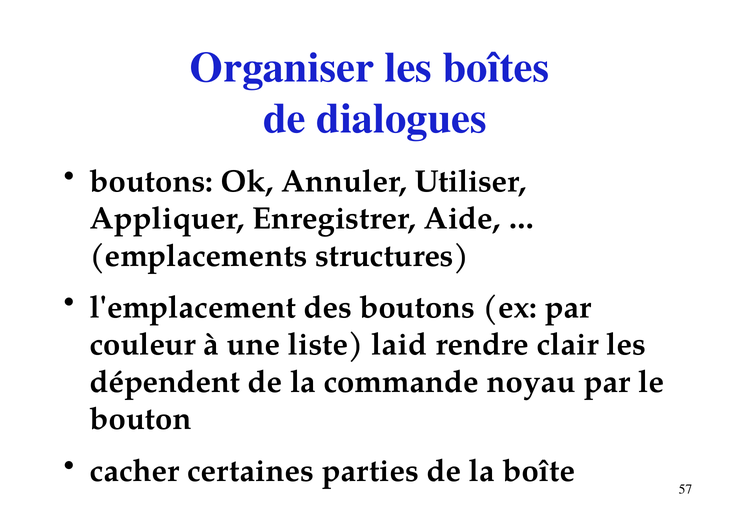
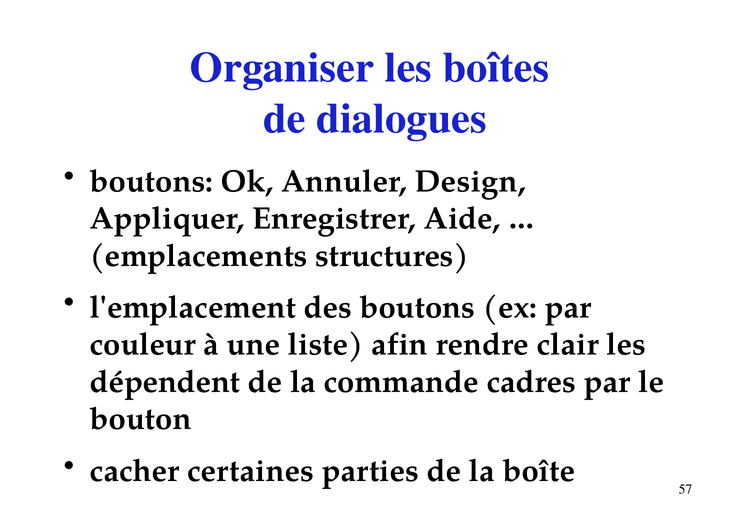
Utiliser: Utiliser -> Design
laid: laid -> afin
noyau: noyau -> cadres
